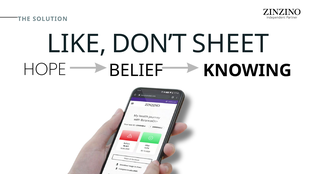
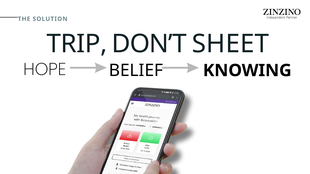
LIKE: LIKE -> TRIP
